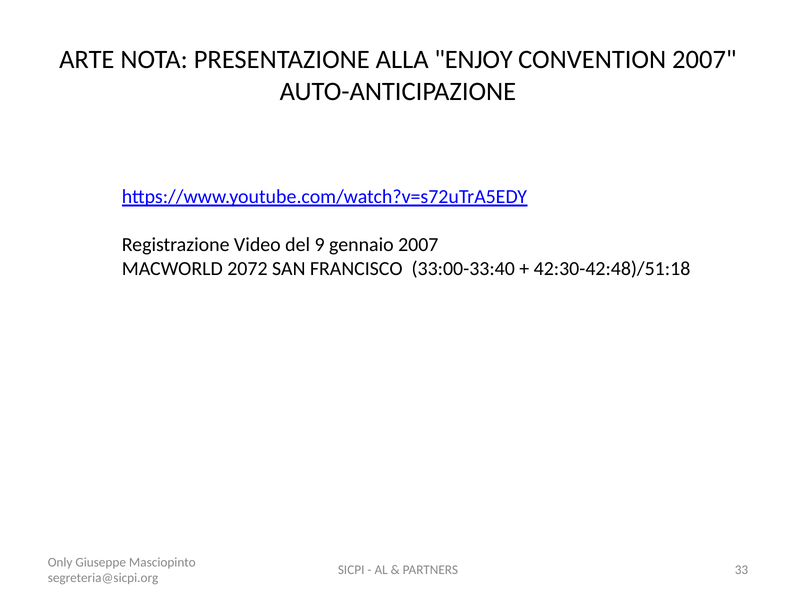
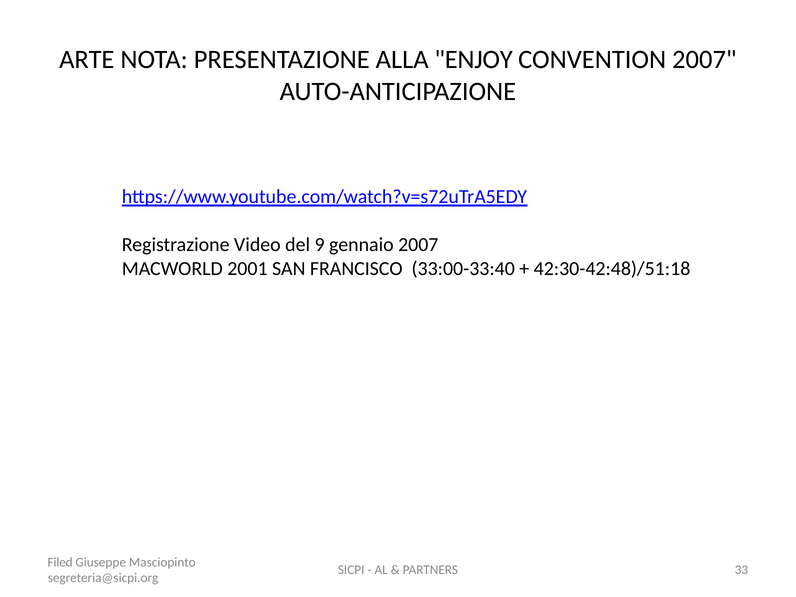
2072: 2072 -> 2001
Only: Only -> Filed
